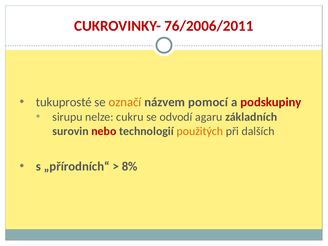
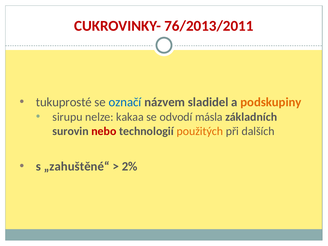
76/2006/2011: 76/2006/2011 -> 76/2013/2011
označí colour: orange -> blue
pomocí: pomocí -> sladidel
podskupiny colour: red -> orange
cukru: cukru -> kakaa
agaru: agaru -> másla
„přírodních“: „přírodních“ -> „zahuštěné“
8%: 8% -> 2%
